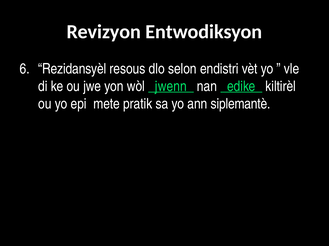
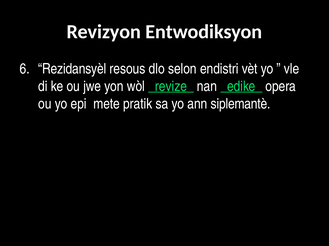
jwenn: jwenn -> revize
kiltirèl: kiltirèl -> opera
